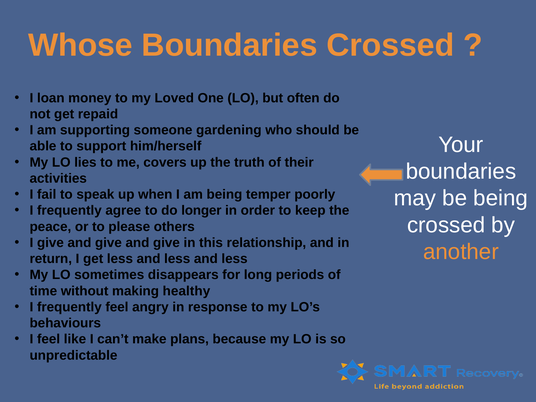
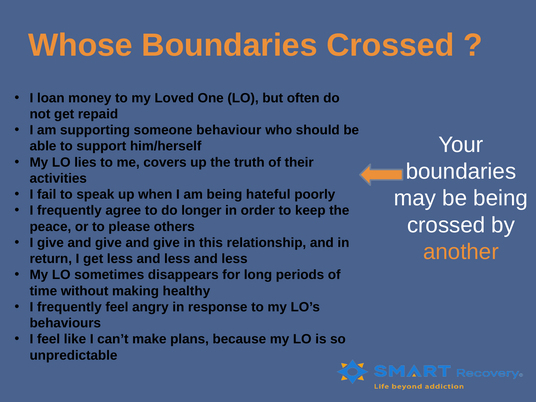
gardening: gardening -> behaviour
temper: temper -> hateful
